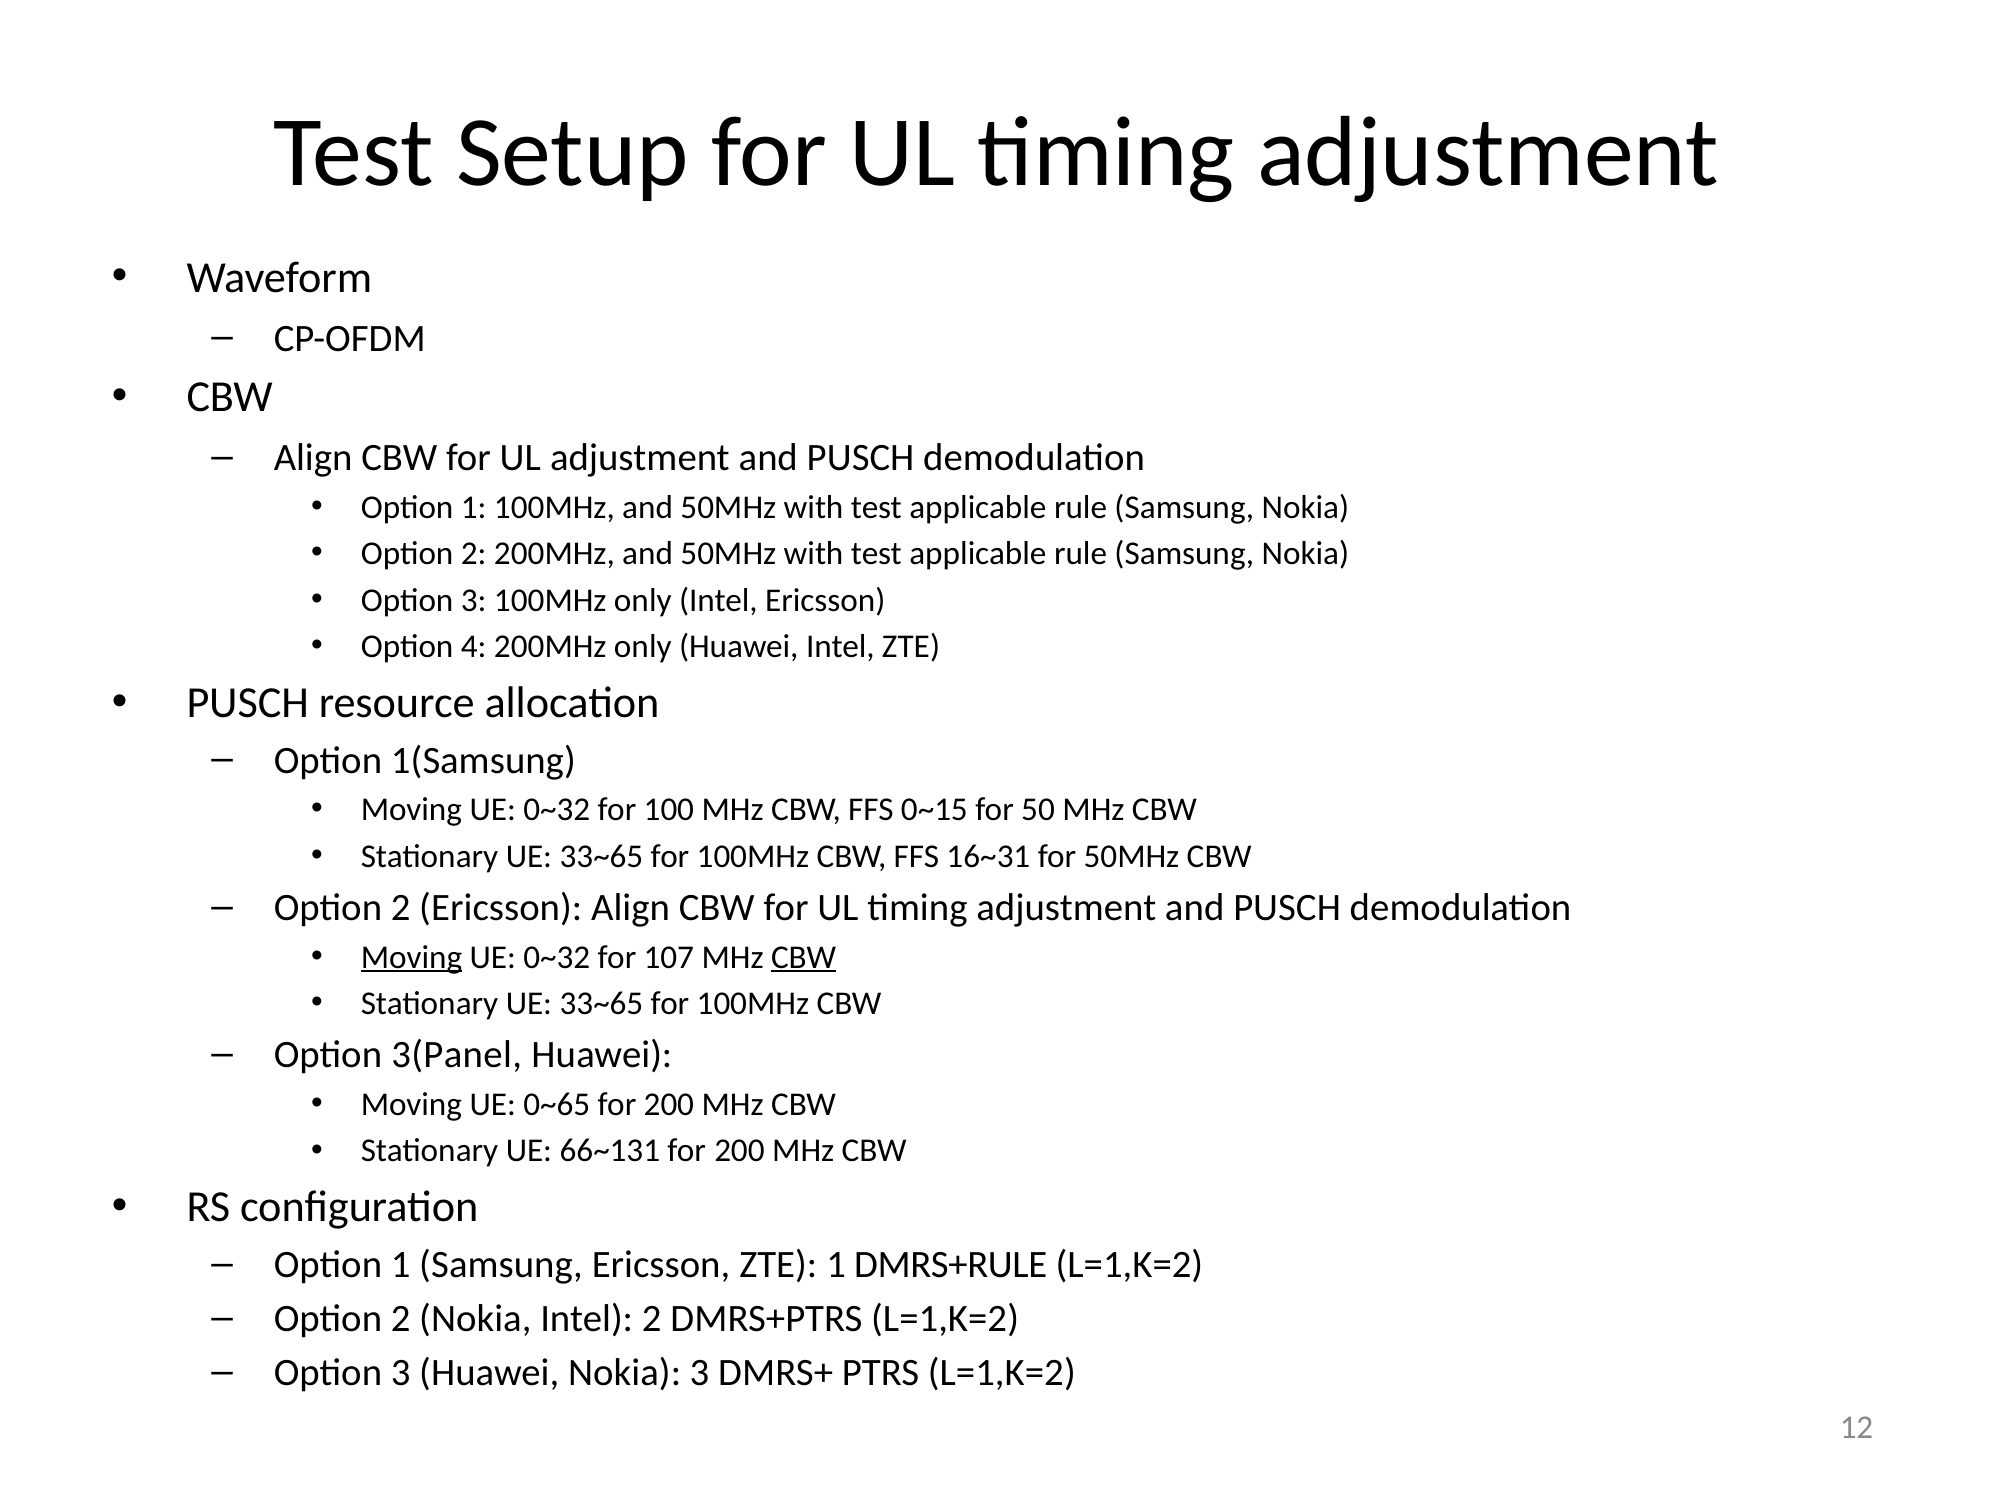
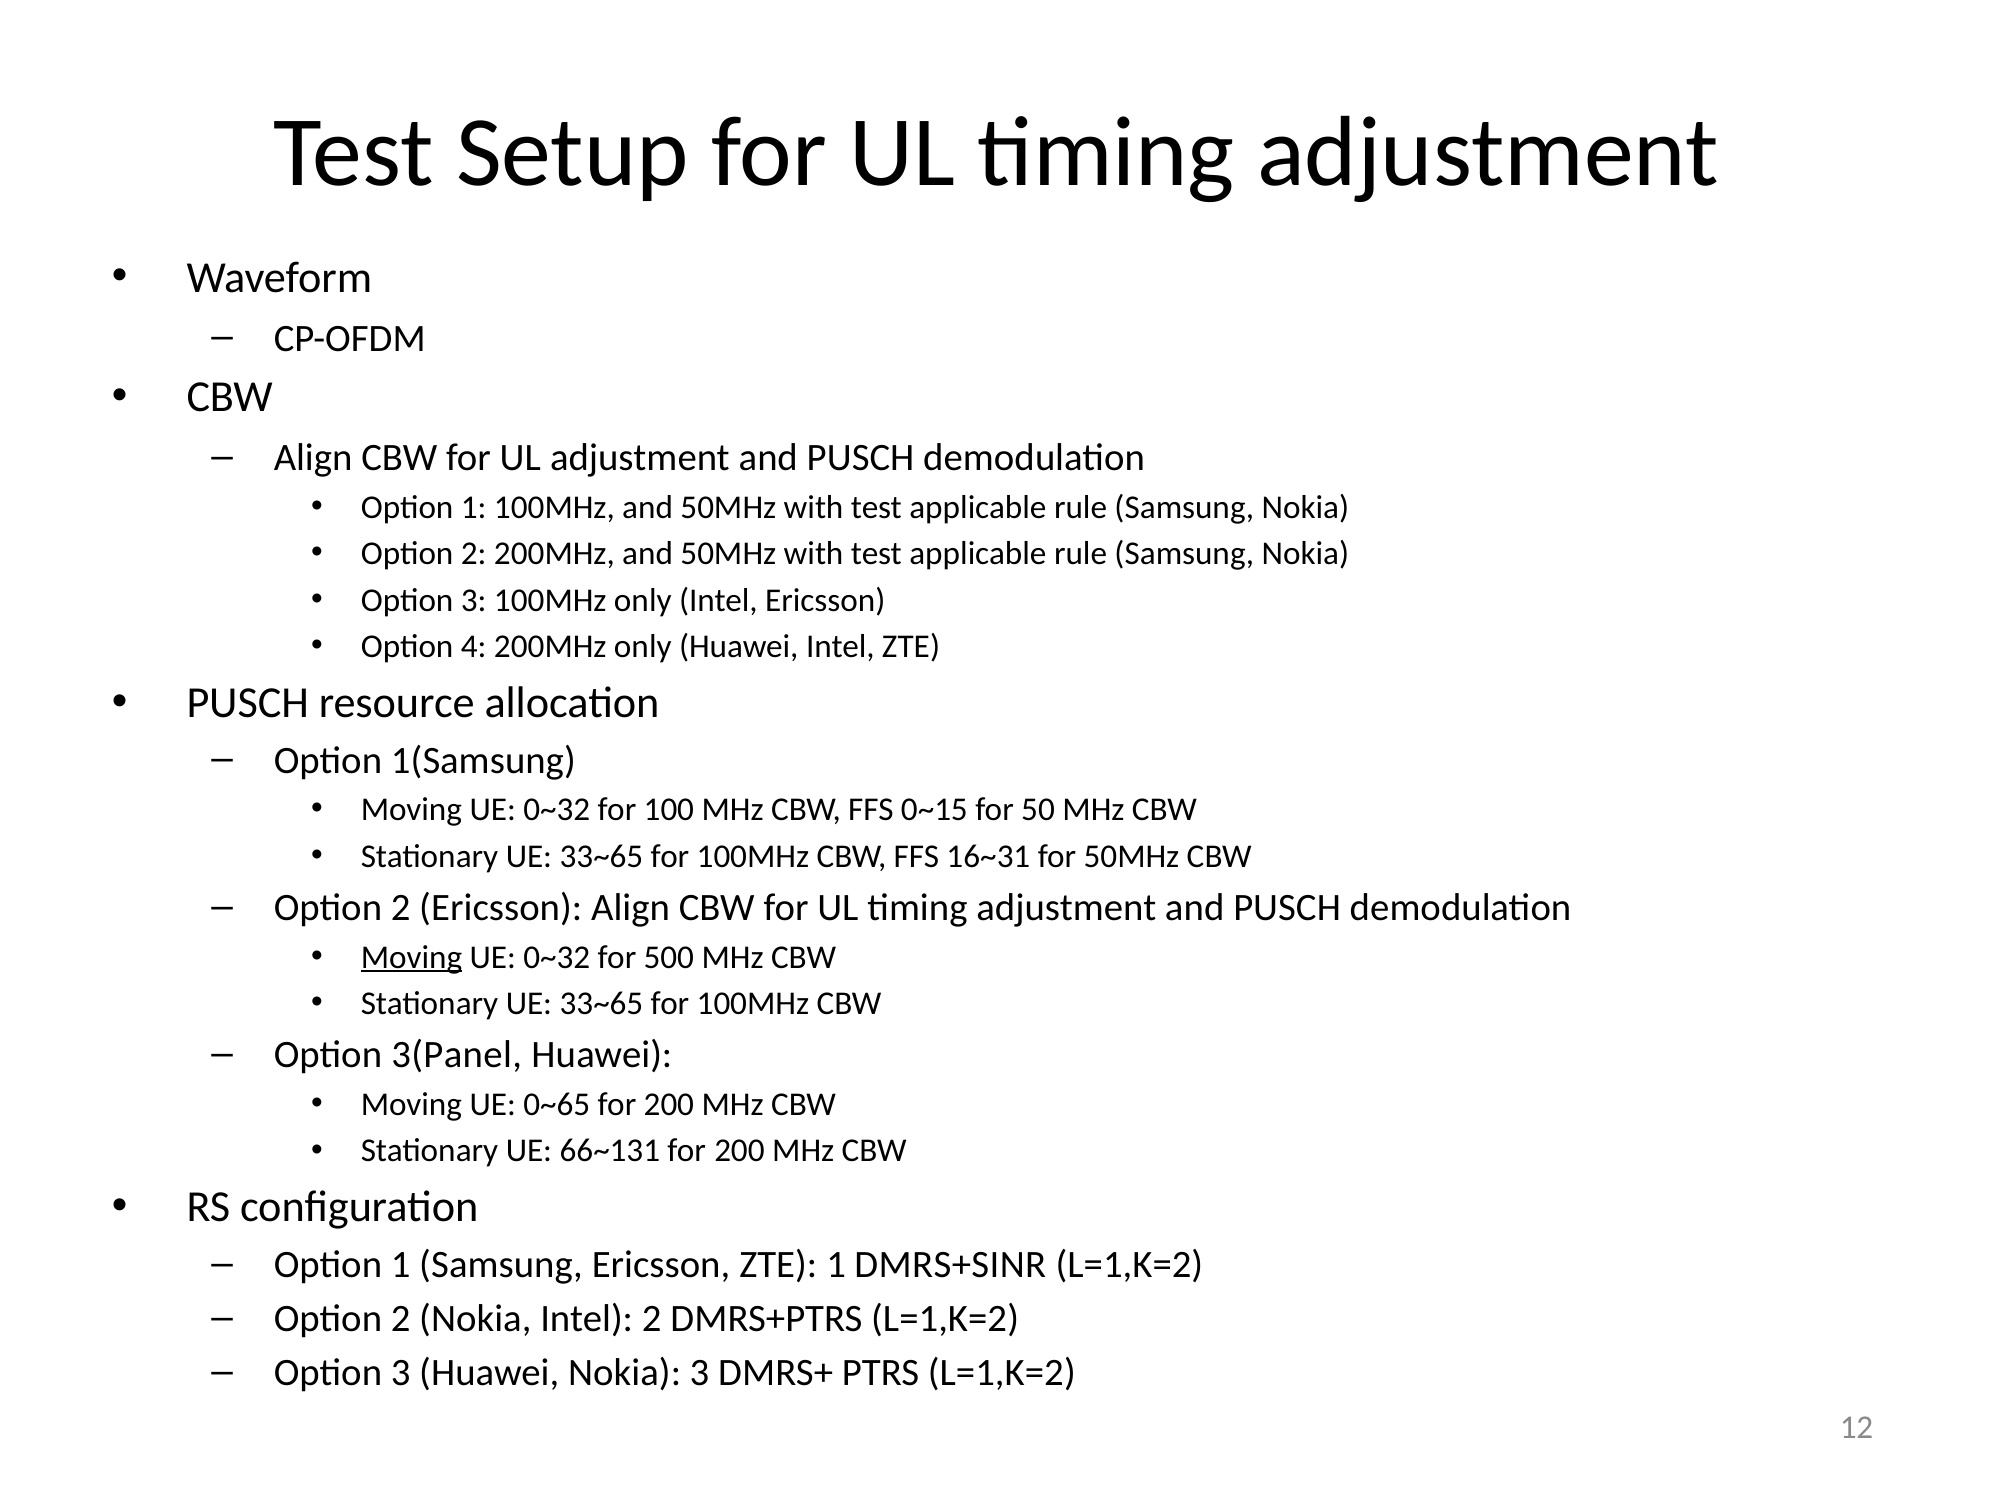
107: 107 -> 500
CBW at (804, 957) underline: present -> none
DMRS+RULE: DMRS+RULE -> DMRS+SINR
